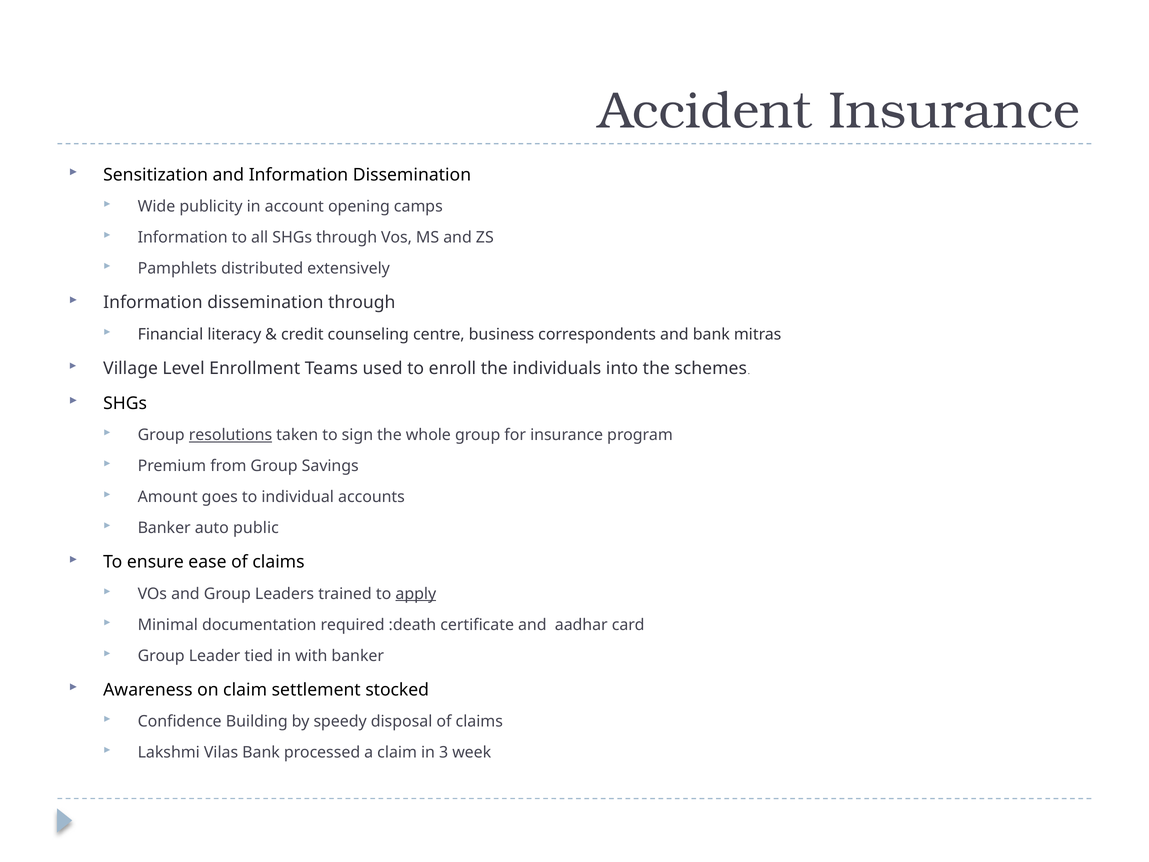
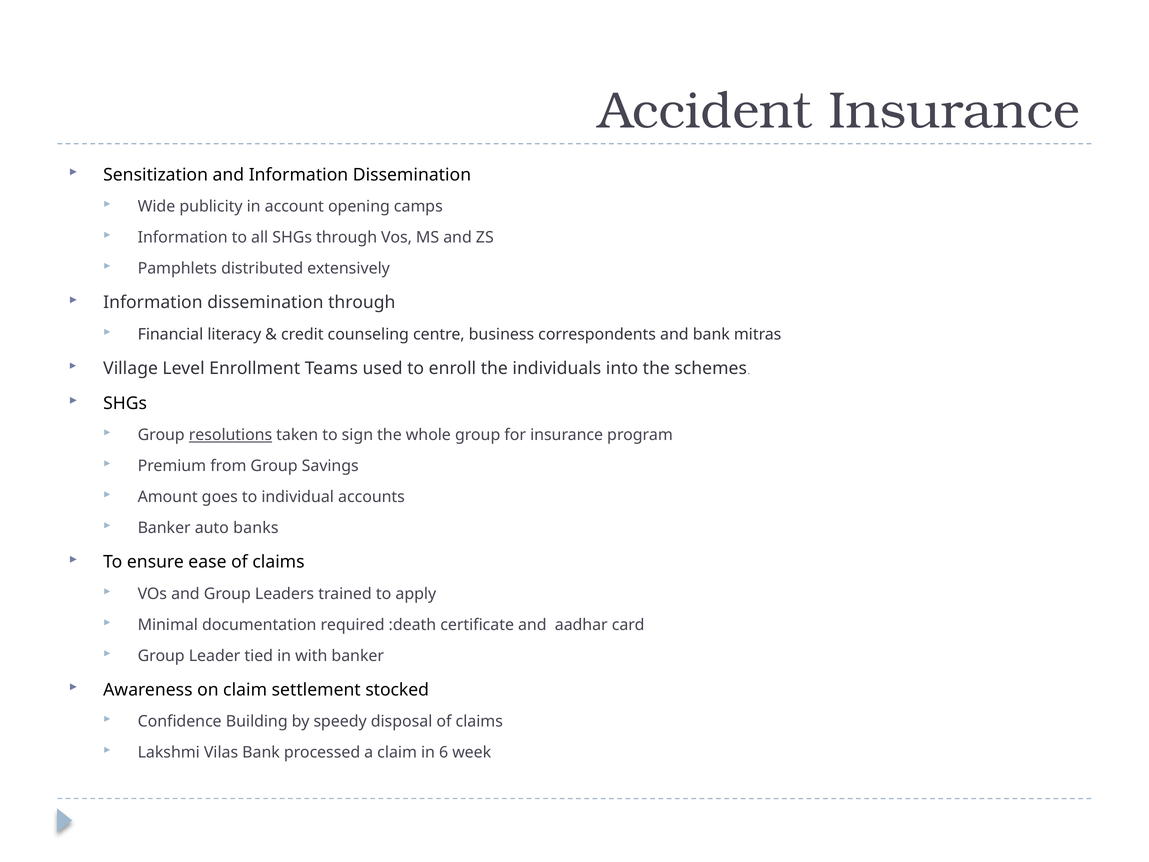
public: public -> banks
apply underline: present -> none
3: 3 -> 6
